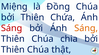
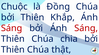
Miệng: Miệng -> Chuộc
Chứa: Chứa -> Khắp
Sáng at (86, 28) colour: orange -> red
